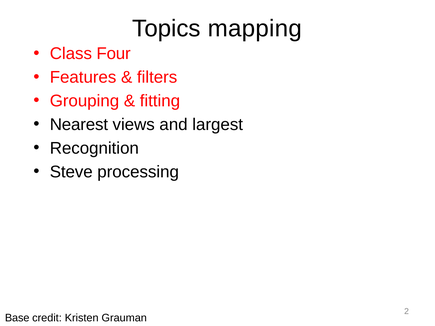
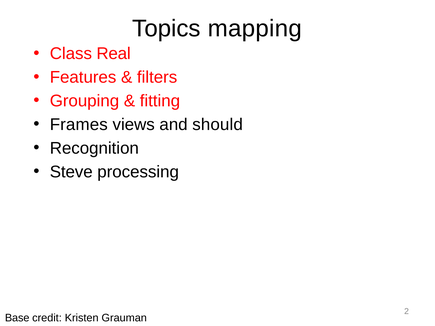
Four: Four -> Real
Nearest: Nearest -> Frames
largest: largest -> should
